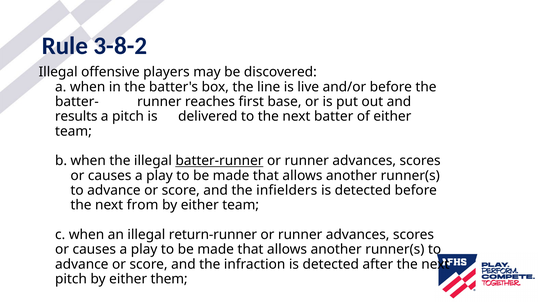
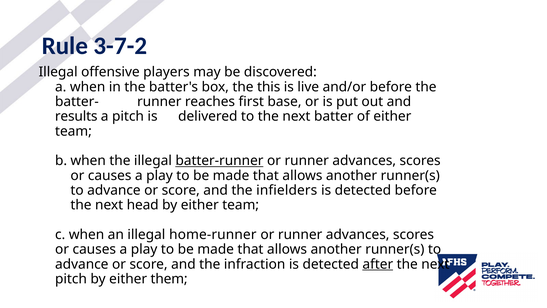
3-8-2: 3-8-2 -> 3-7-2
line: line -> this
from: from -> head
return-runner: return-runner -> home-runner
after underline: none -> present
